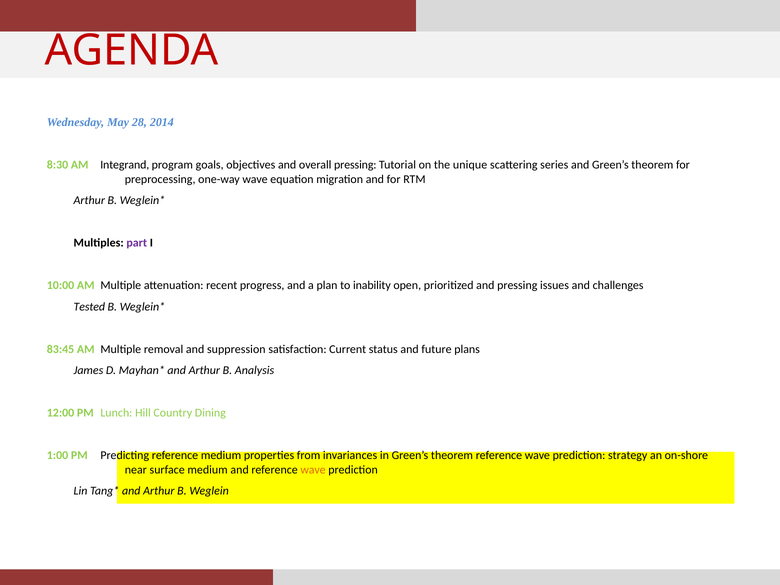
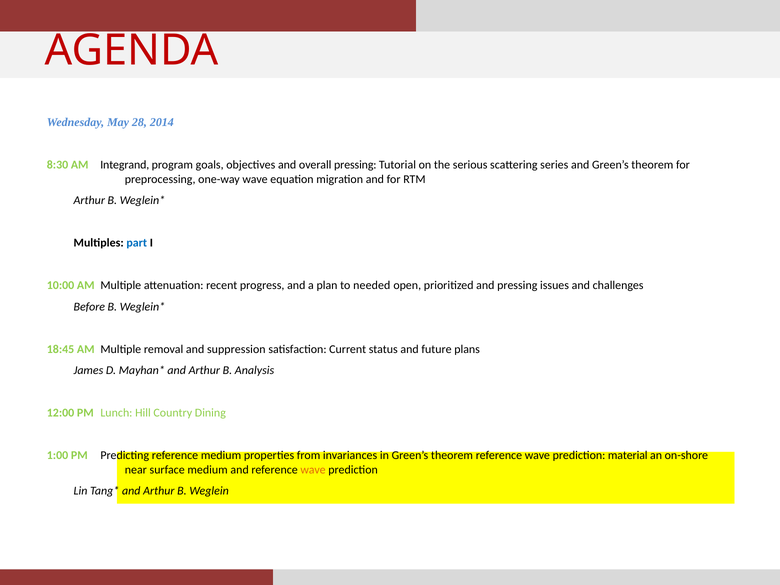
unique: unique -> serious
part colour: purple -> blue
inability: inability -> needed
Tested: Tested -> Before
83:45: 83:45 -> 18:45
strategy: strategy -> material
